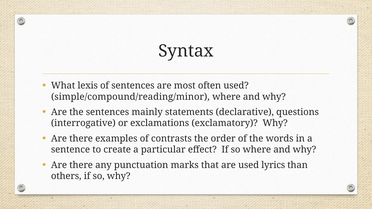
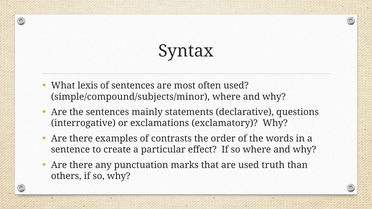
simple/compound/reading/minor: simple/compound/reading/minor -> simple/compound/subjects/minor
lyrics: lyrics -> truth
